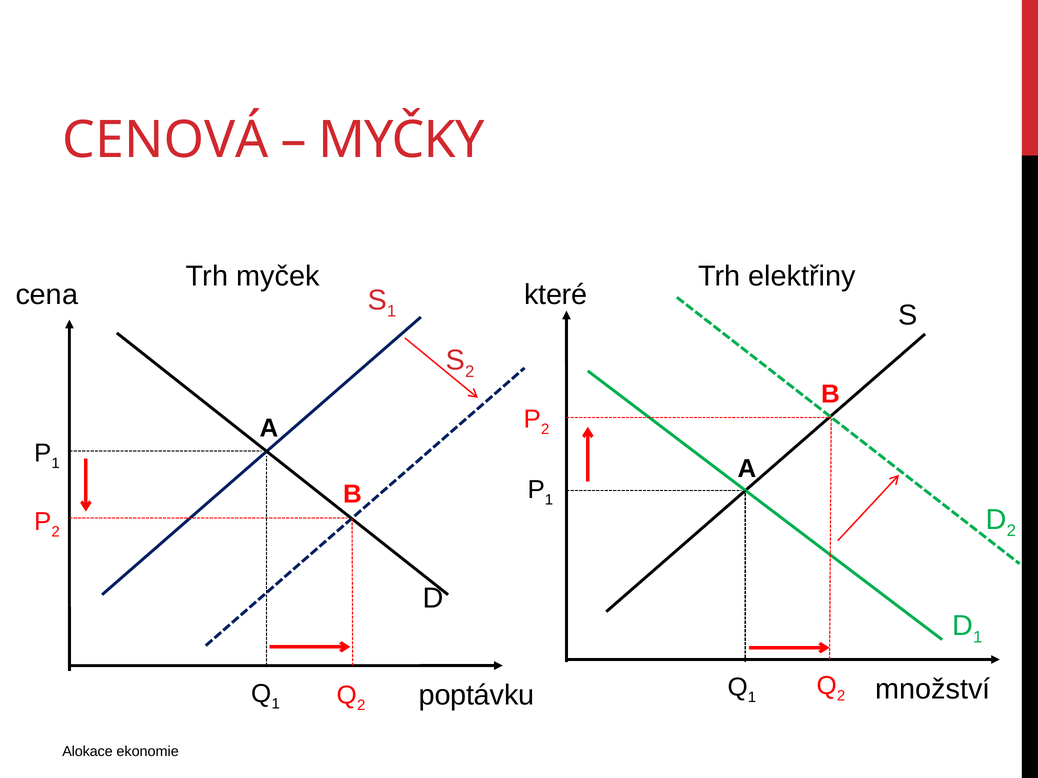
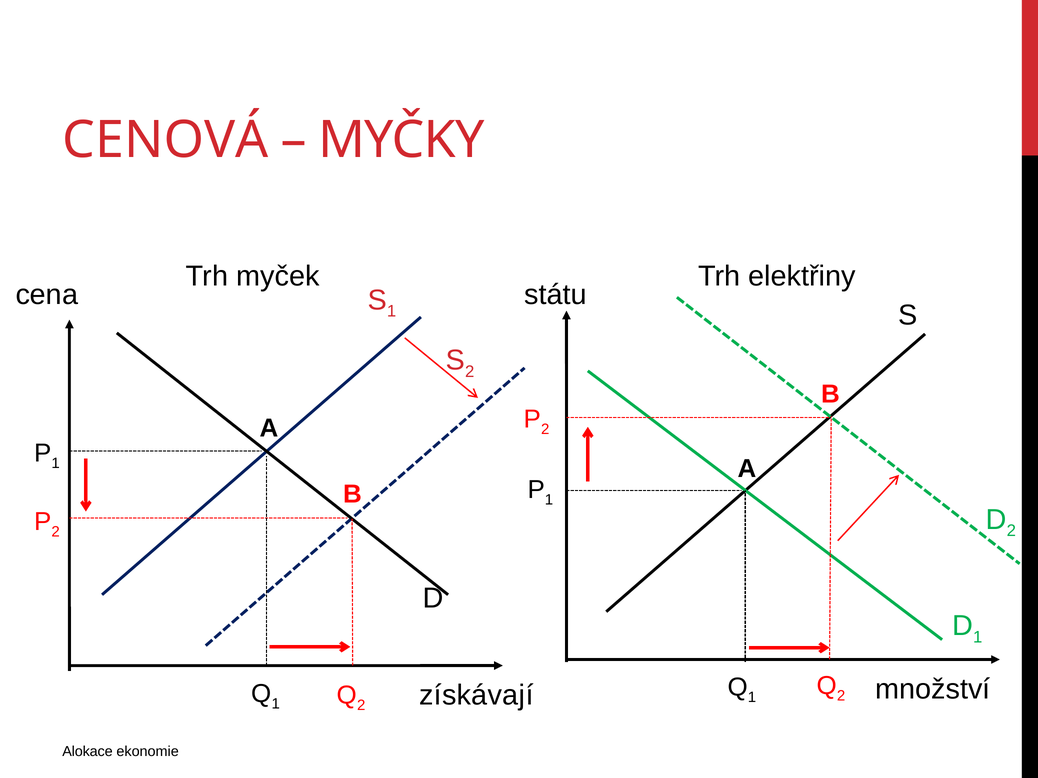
které: které -> státu
poptávku: poptávku -> získávají
